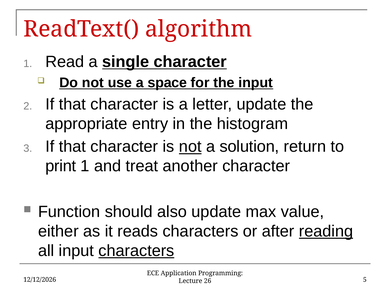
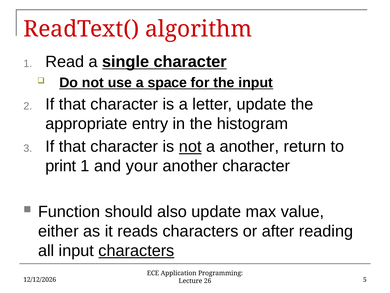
a solution: solution -> another
treat: treat -> your
reading underline: present -> none
